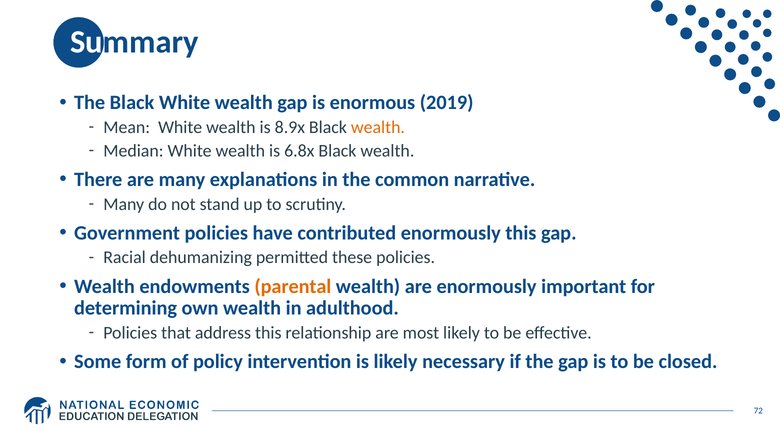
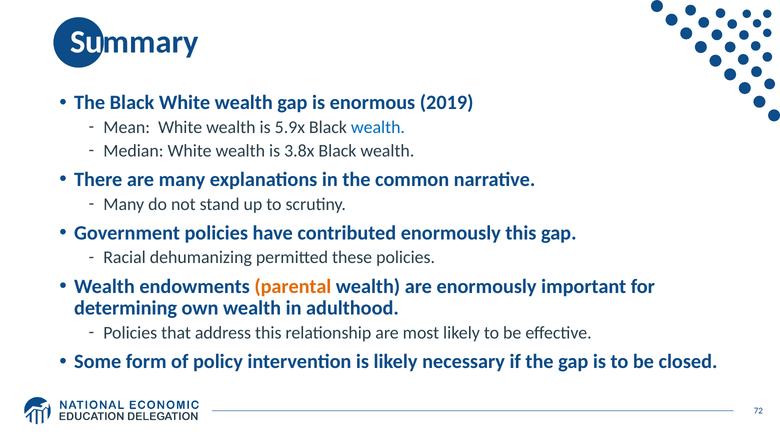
8.9x: 8.9x -> 5.9x
wealth at (378, 127) colour: orange -> blue
6.8x: 6.8x -> 3.8x
